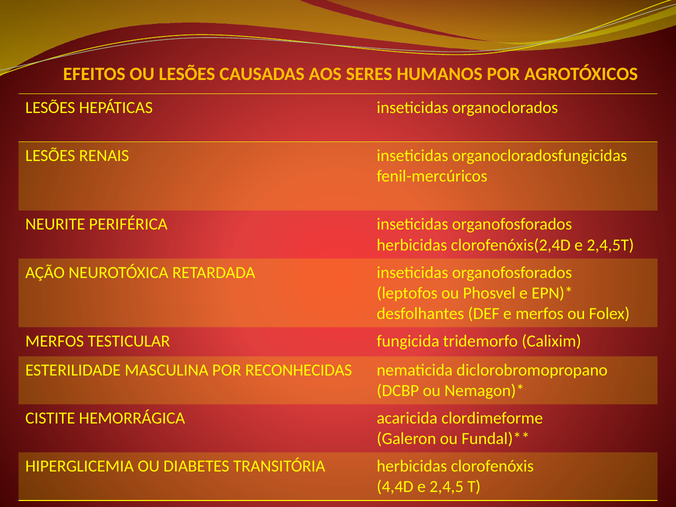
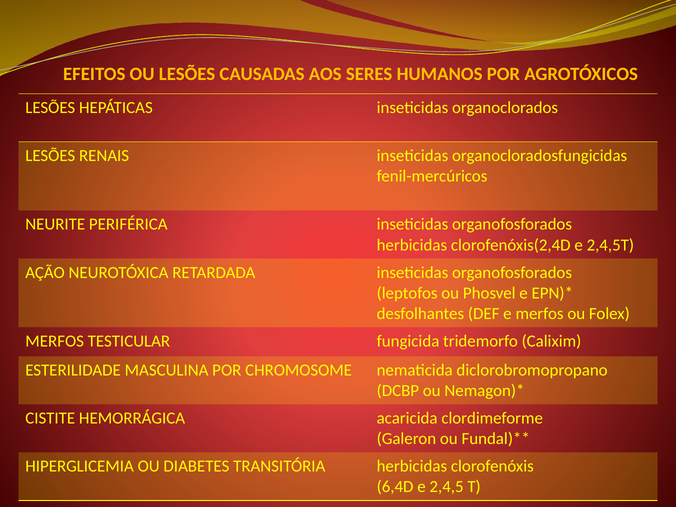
RECONHECIDAS: RECONHECIDAS -> CHROMOSOME
4,4D: 4,4D -> 6,4D
